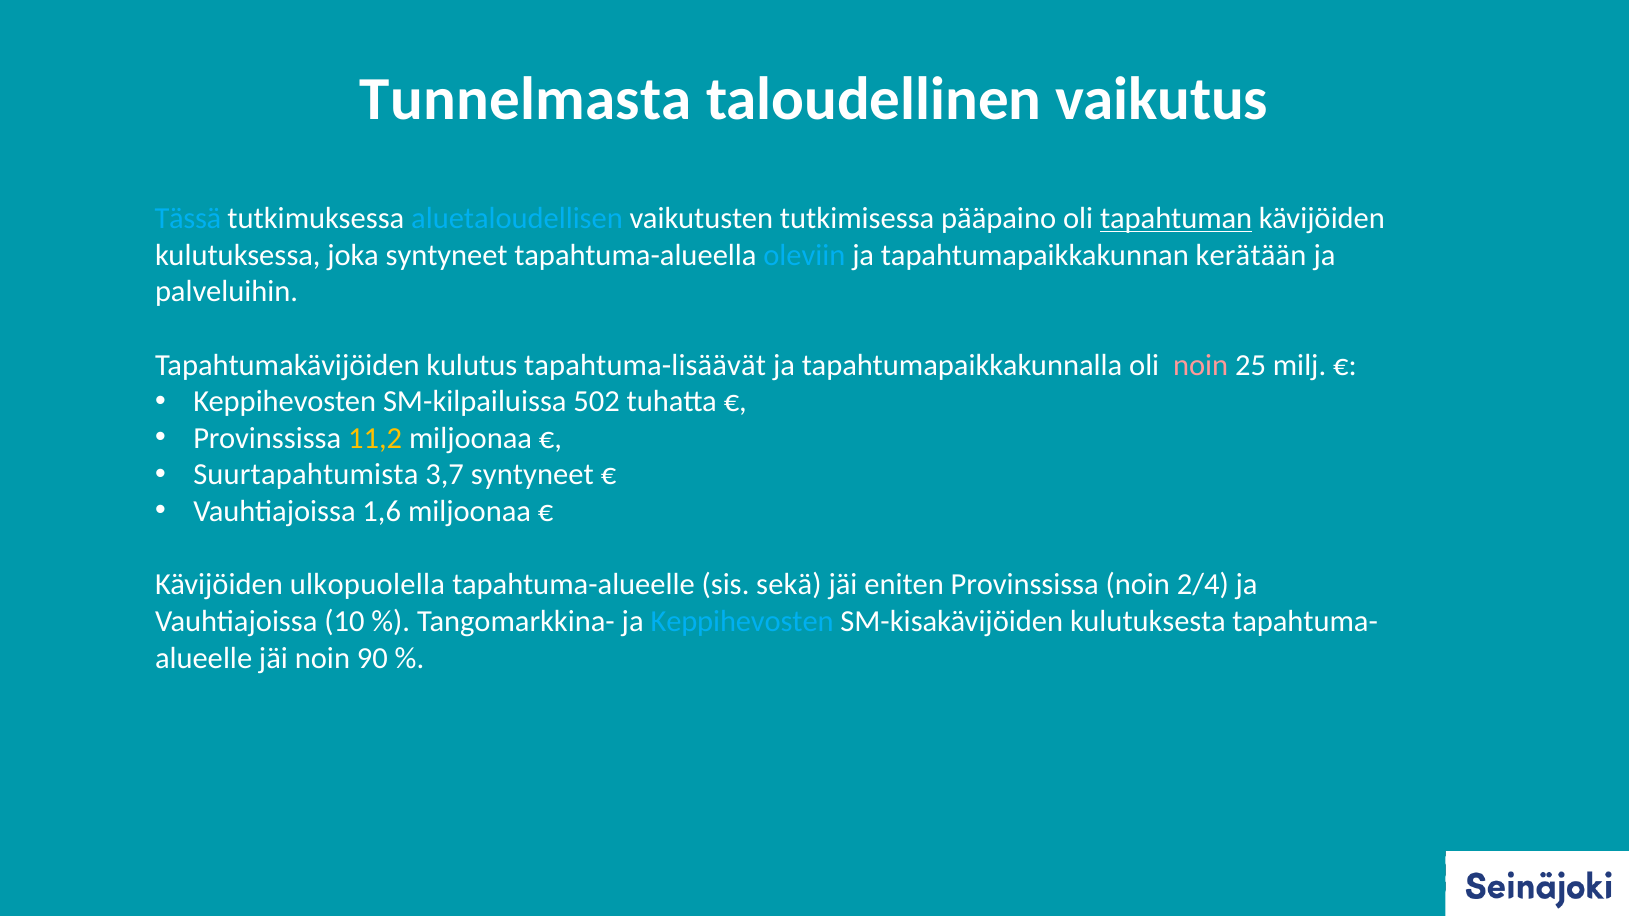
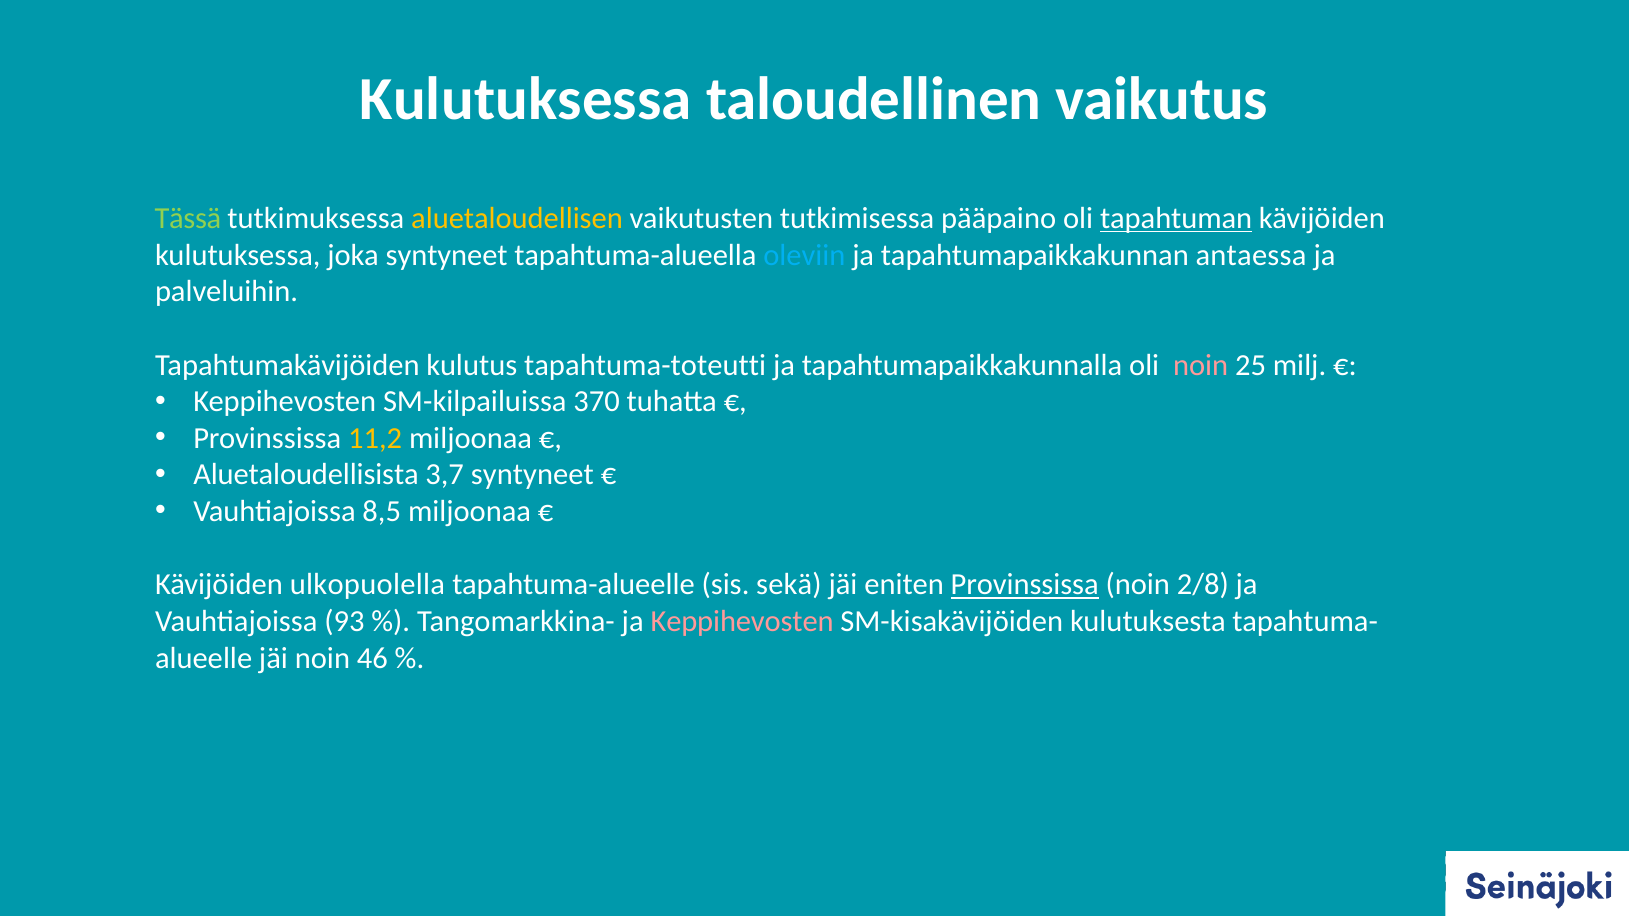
Tunnelmasta at (526, 100): Tunnelmasta -> Kulutuksessa
Tässä colour: light blue -> light green
aluetaloudellisen colour: light blue -> yellow
kerätään: kerätään -> antaessa
tapahtuma-lisäävät: tapahtuma-lisäävät -> tapahtuma-toteutti
502: 502 -> 370
Suurtapahtumista: Suurtapahtumista -> Aluetaloudellisista
1,6: 1,6 -> 8,5
Provinssissa at (1025, 585) underline: none -> present
2/4: 2/4 -> 2/8
10: 10 -> 93
Keppihevosten at (742, 622) colour: light blue -> pink
90: 90 -> 46
